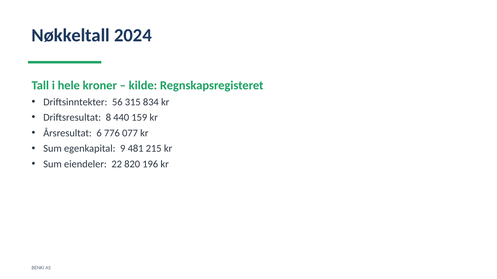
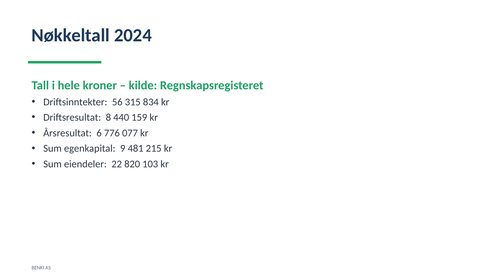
196: 196 -> 103
